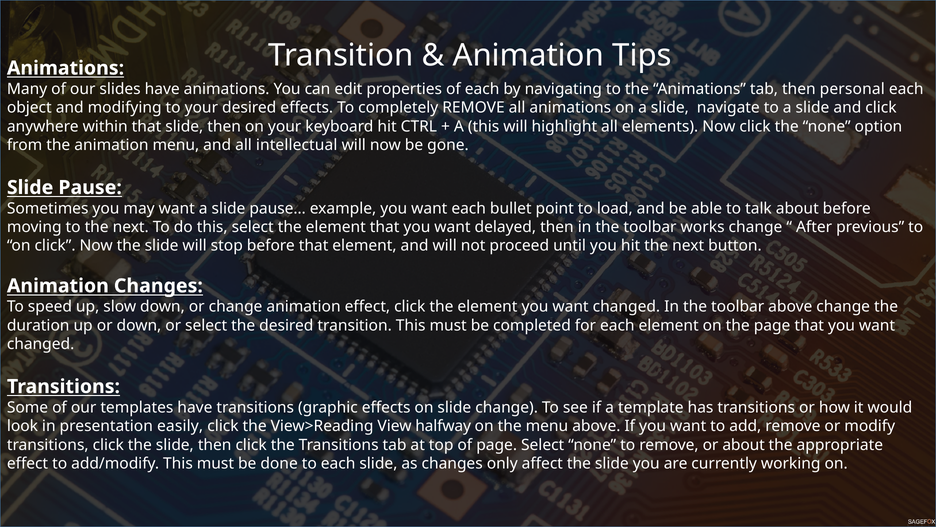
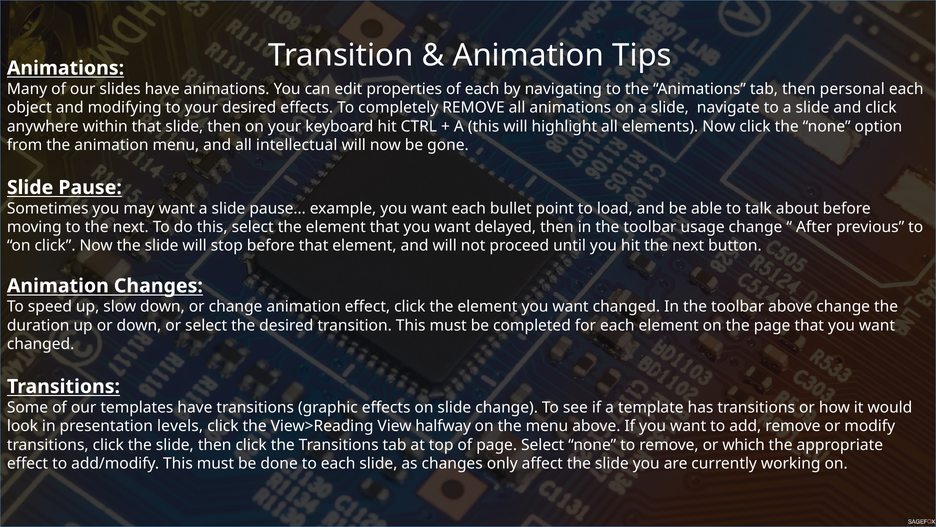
works: works -> usage
easily: easily -> levels
or about: about -> which
